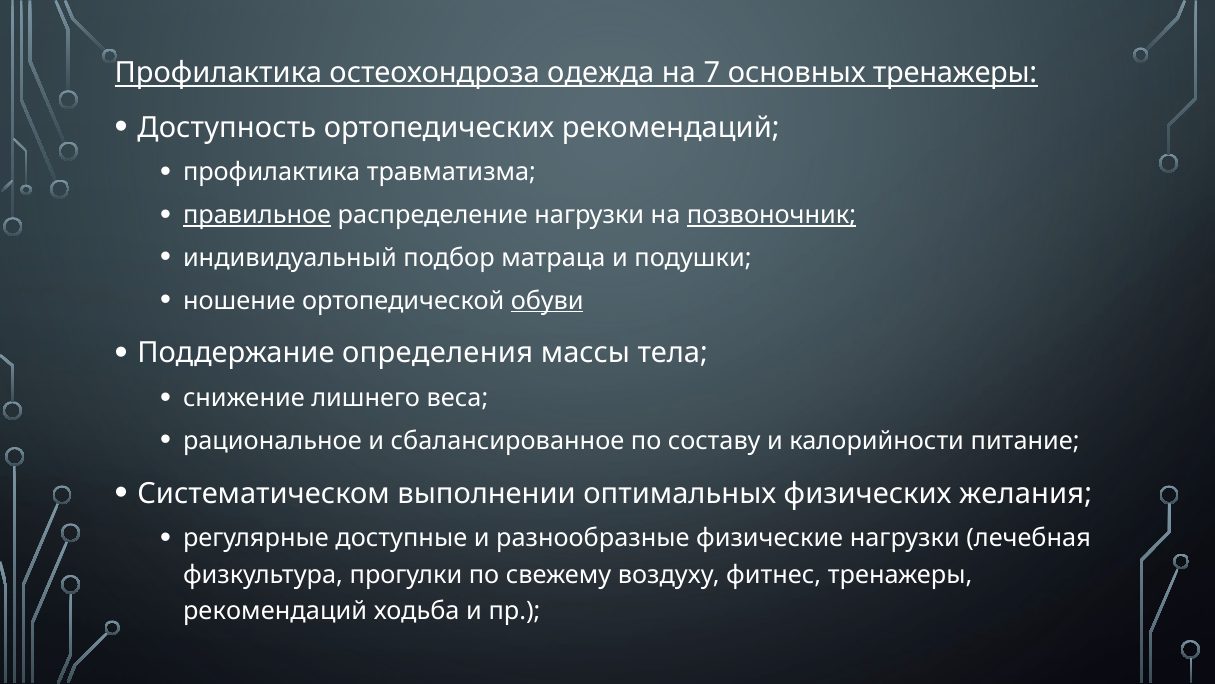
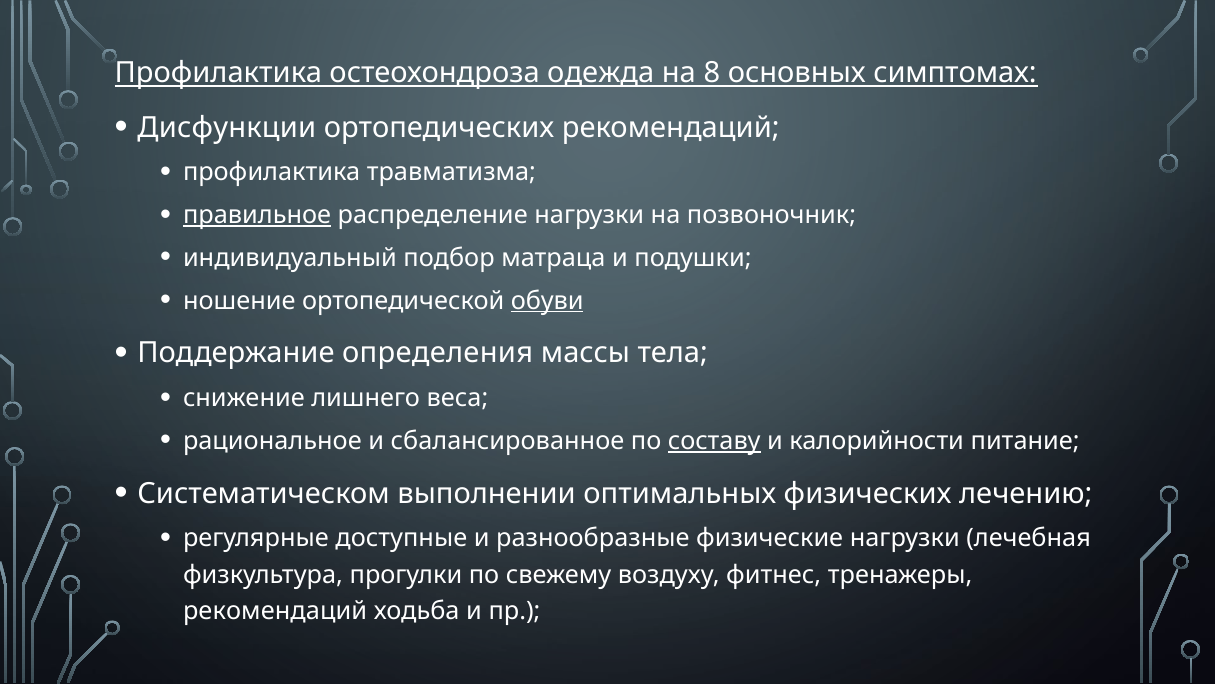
7: 7 -> 8
основных тренажеры: тренажеры -> симптомах
Доступность: Доступность -> Дисфункции
позвоночник underline: present -> none
составу underline: none -> present
желания: желания -> лечению
